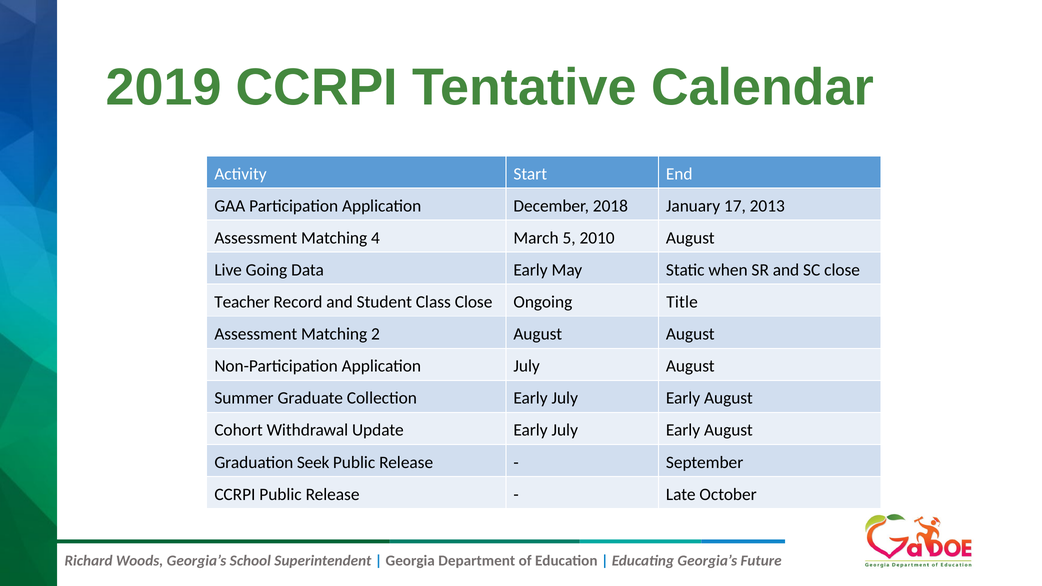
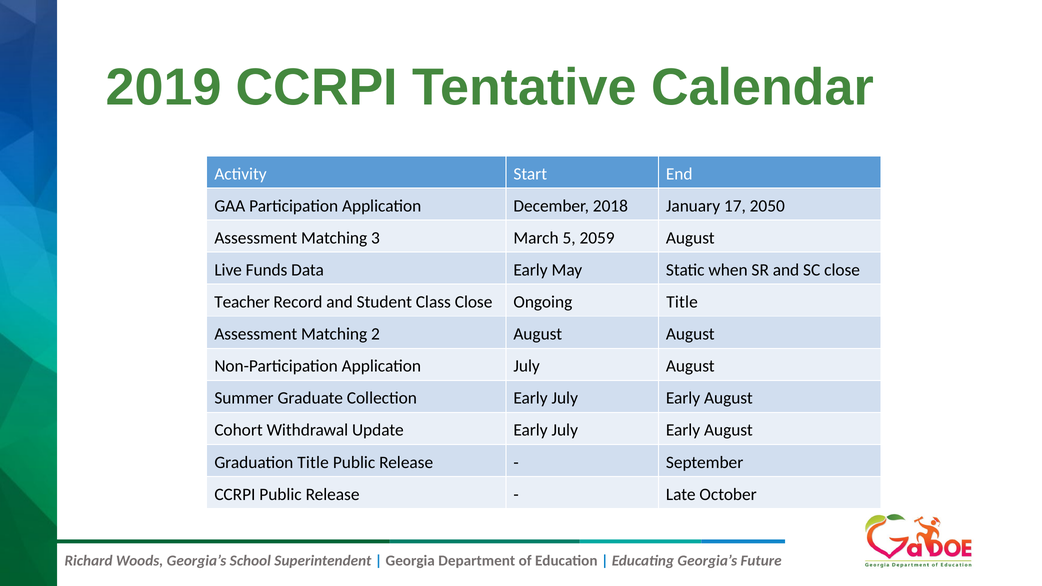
2013: 2013 -> 2050
4: 4 -> 3
2010: 2010 -> 2059
Going: Going -> Funds
Graduation Seek: Seek -> Title
